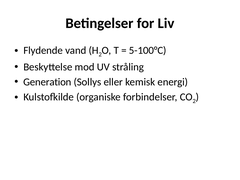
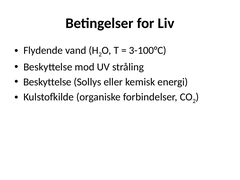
5-100°C: 5-100°C -> 3-100°C
Generation at (47, 82): Generation -> Beskyttelse
